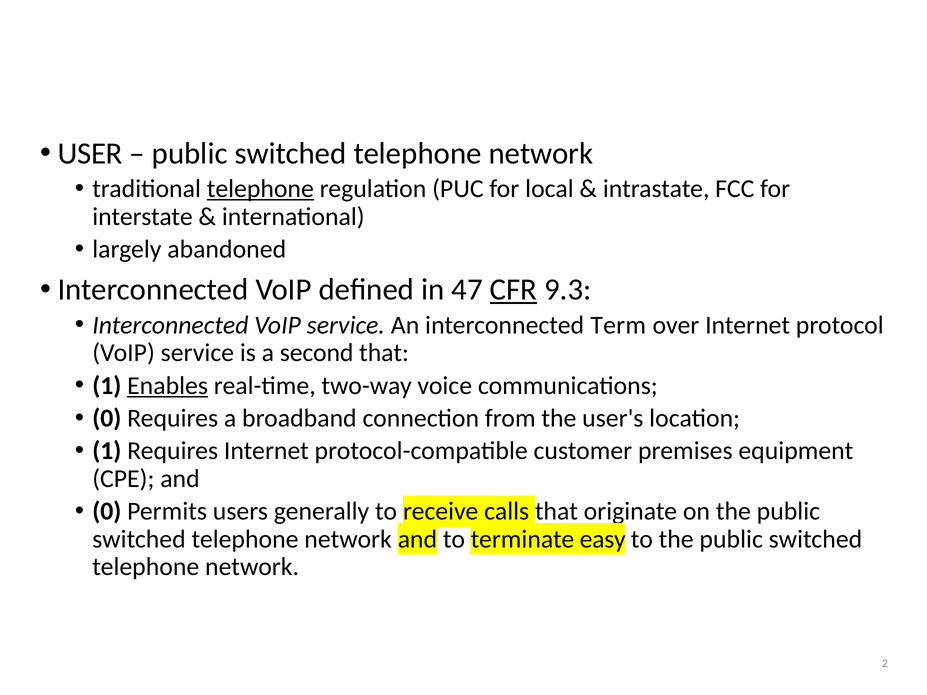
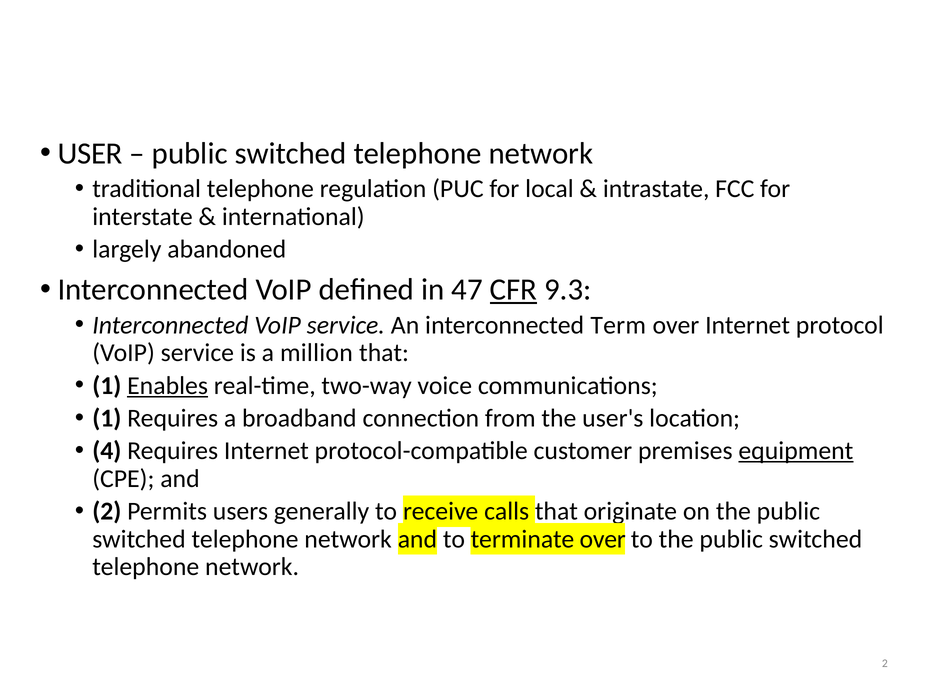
telephone at (260, 189) underline: present -> none
second: second -> million
0 at (107, 418): 0 -> 1
1 at (107, 451): 1 -> 4
equipment underline: none -> present
0 at (107, 511): 0 -> 2
terminate easy: easy -> over
